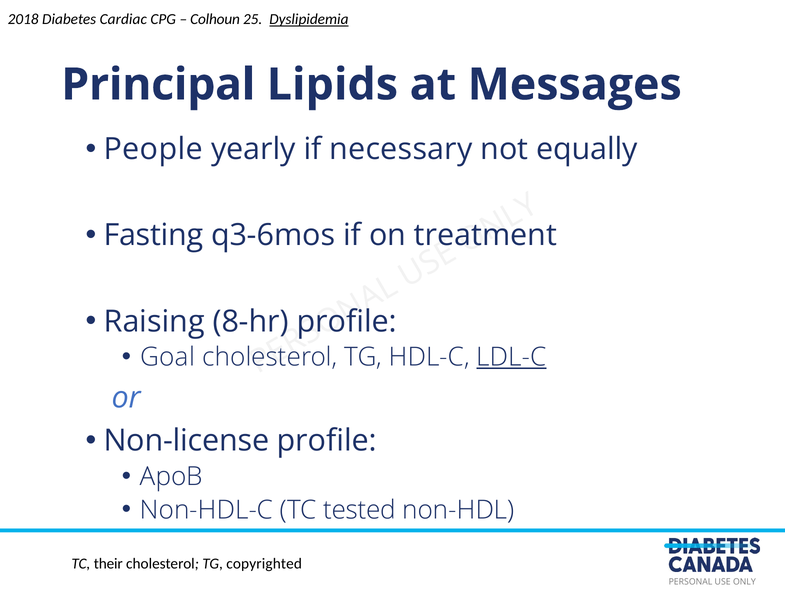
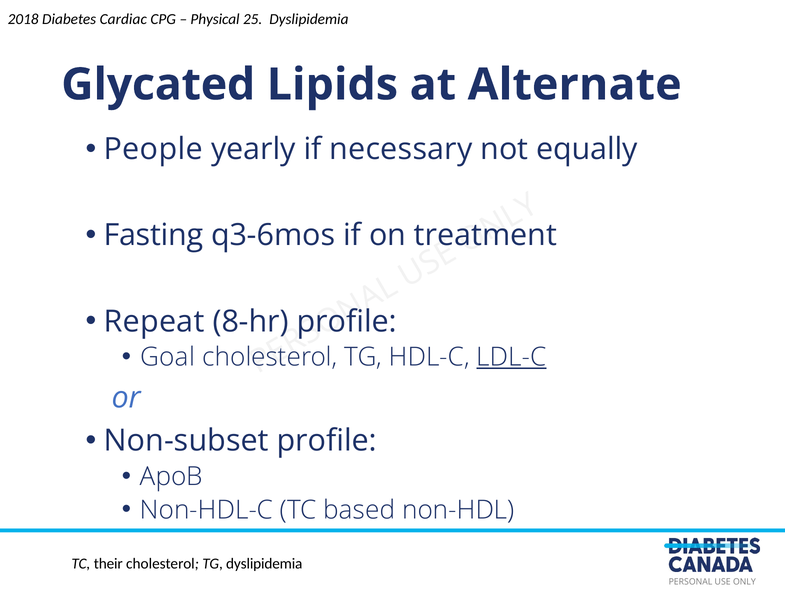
Colhoun: Colhoun -> Physical
Dyslipidemia at (309, 19) underline: present -> none
Principal: Principal -> Glycated
Messages: Messages -> Alternate
Raising: Raising -> Repeat
Non-license: Non-license -> Non-subset
tested: tested -> based
TG copyrighted: copyrighted -> dyslipidemia
